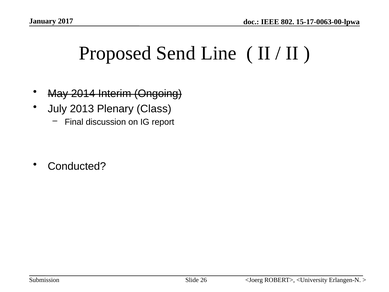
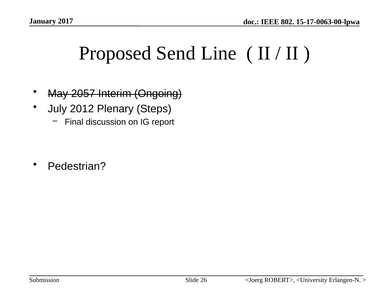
2014: 2014 -> 2057
2013: 2013 -> 2012
Class: Class -> Steps
Conducted: Conducted -> Pedestrian
